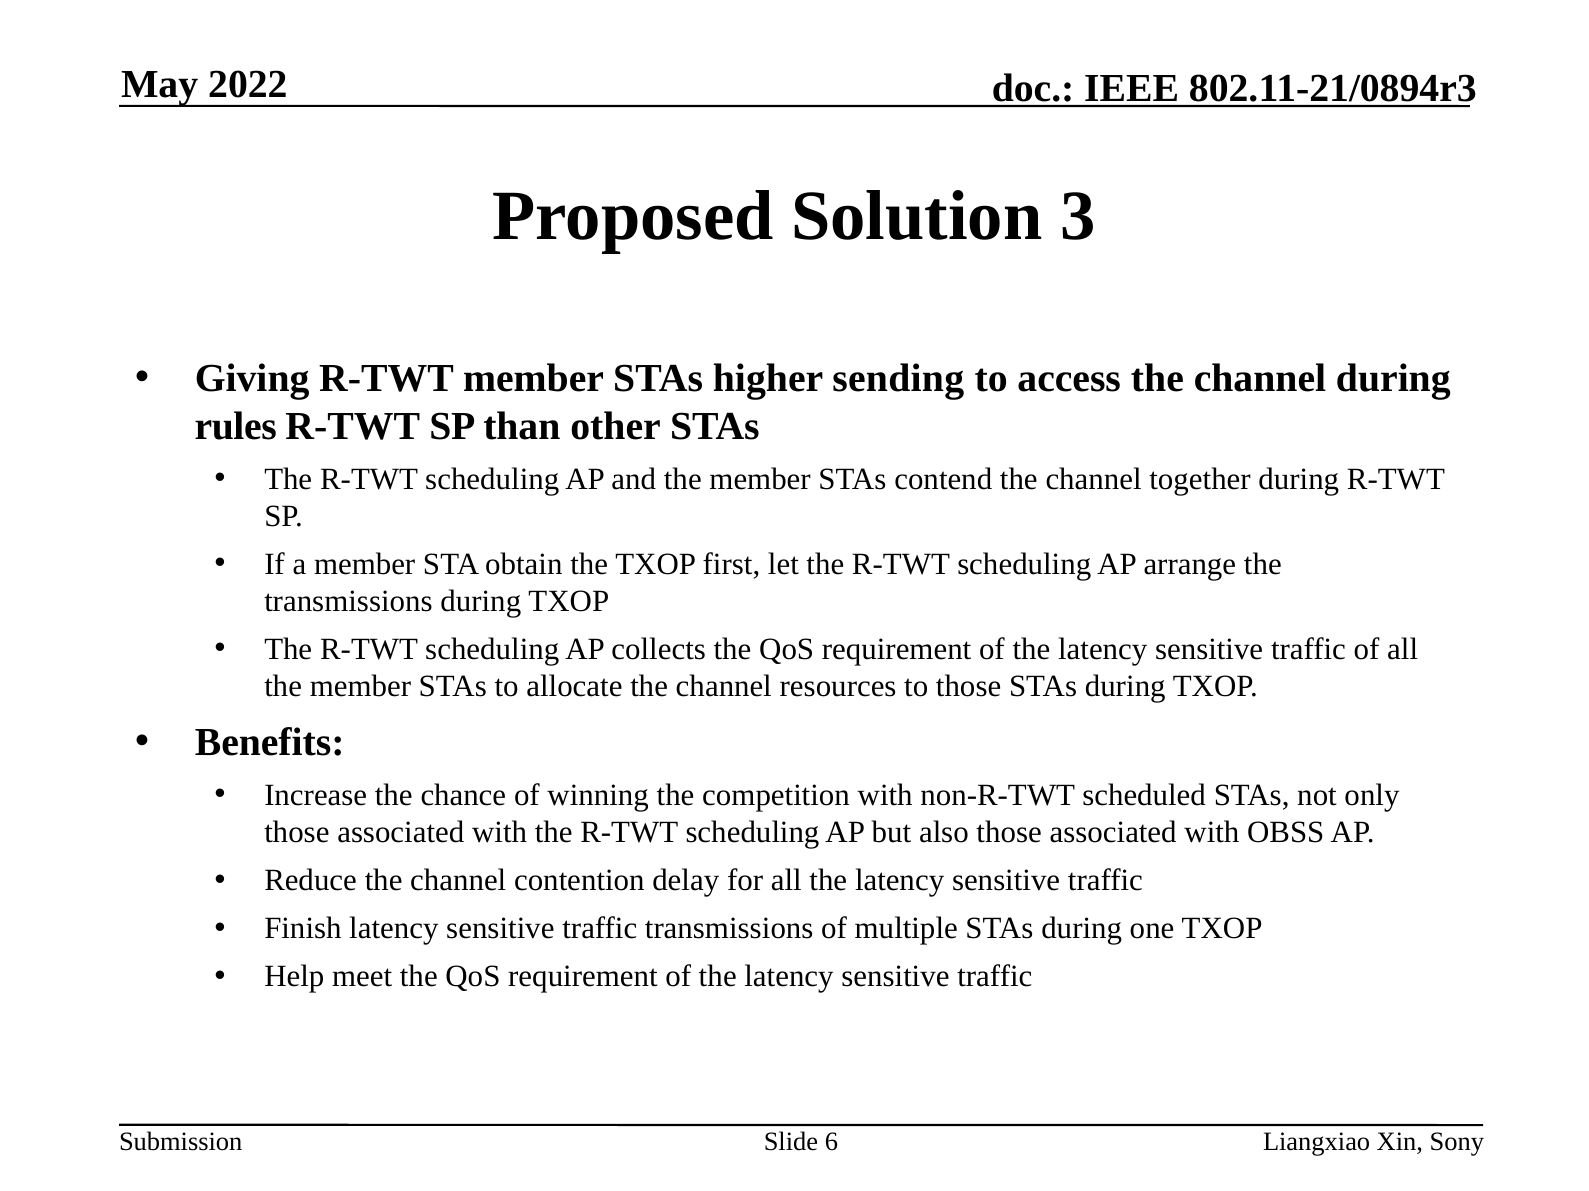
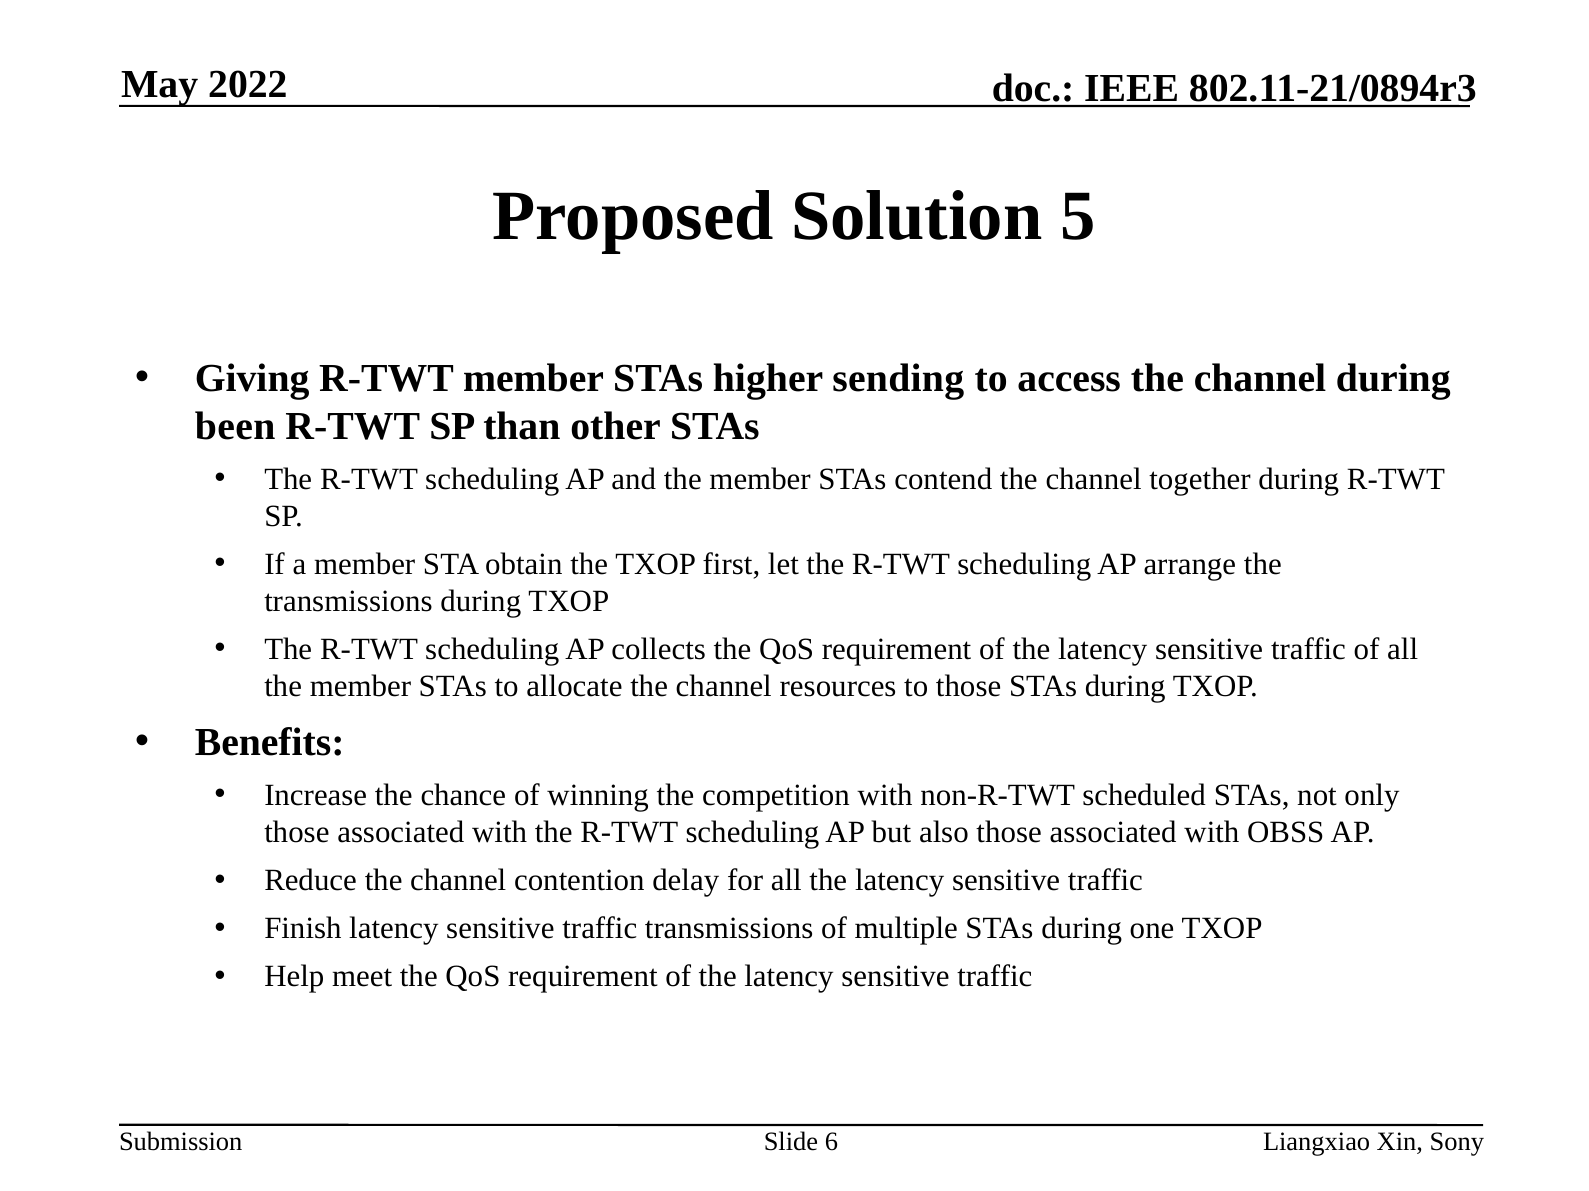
3: 3 -> 5
rules: rules -> been
